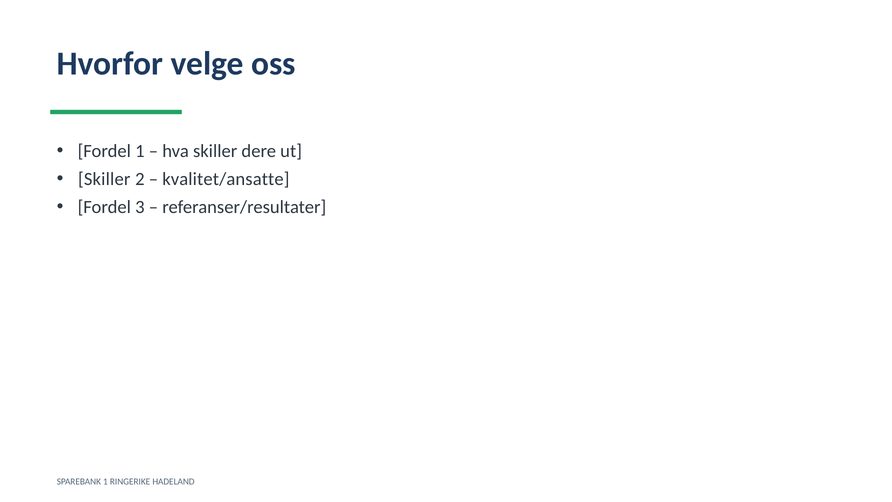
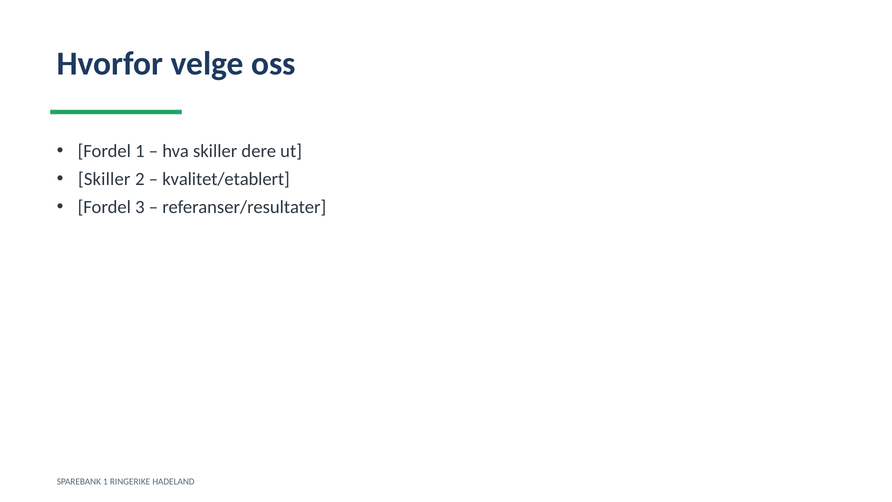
kvalitet/ansatte: kvalitet/ansatte -> kvalitet/etablert
